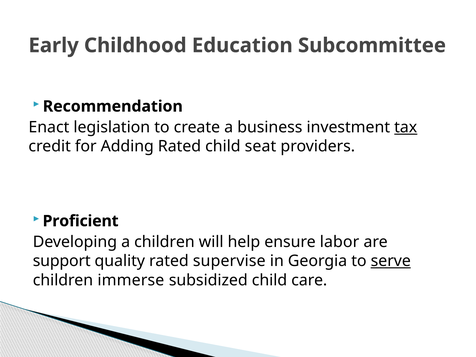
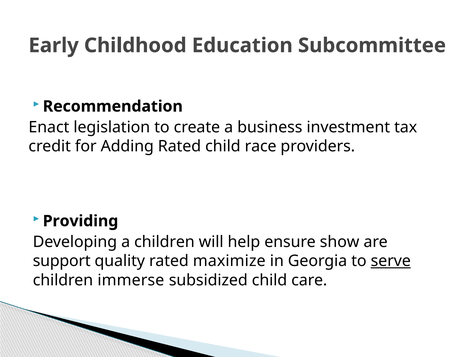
tax underline: present -> none
seat: seat -> race
Proficient: Proficient -> Providing
labor: labor -> show
supervise: supervise -> maximize
